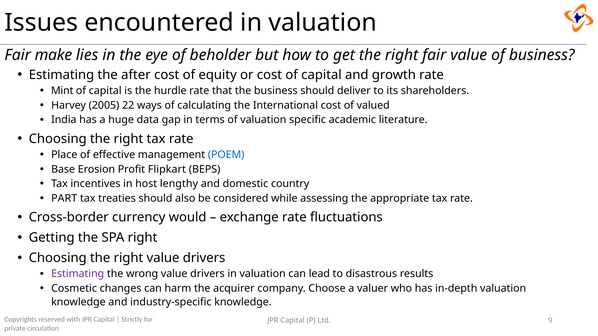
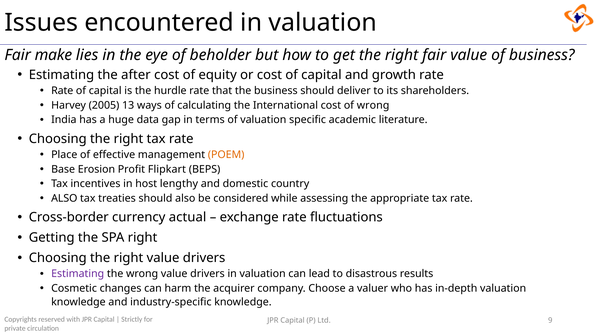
Mint at (62, 91): Mint -> Rate
22: 22 -> 13
of valued: valued -> wrong
POEM colour: blue -> orange
PART at (64, 199): PART -> ALSO
would: would -> actual
